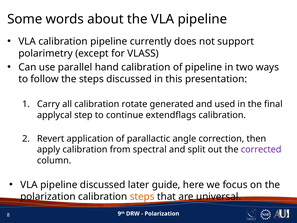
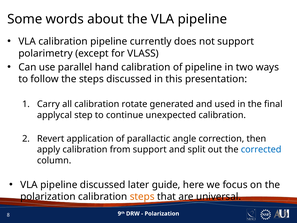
extendflags: extendflags -> unexpected
from spectral: spectral -> support
corrected colour: purple -> blue
